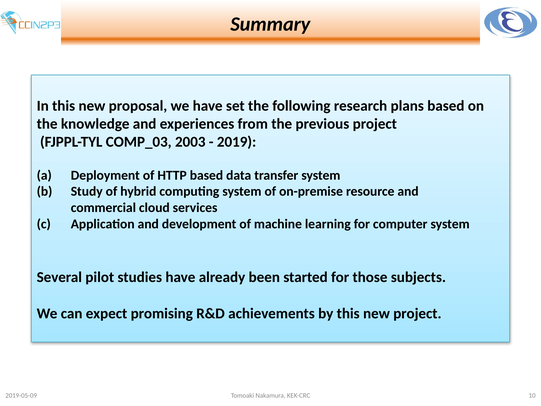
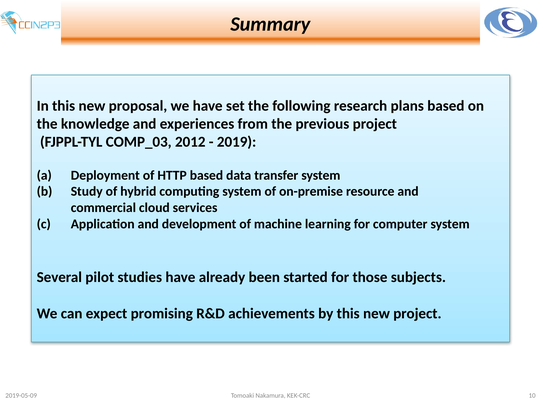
2003: 2003 -> 2012
